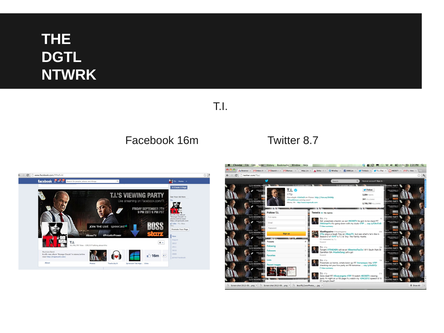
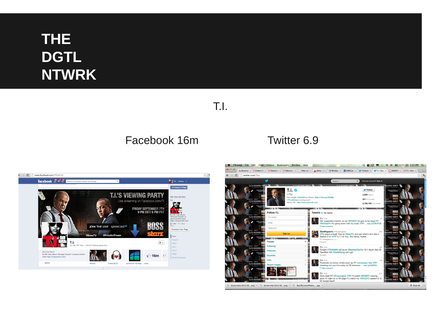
8.7: 8.7 -> 6.9
